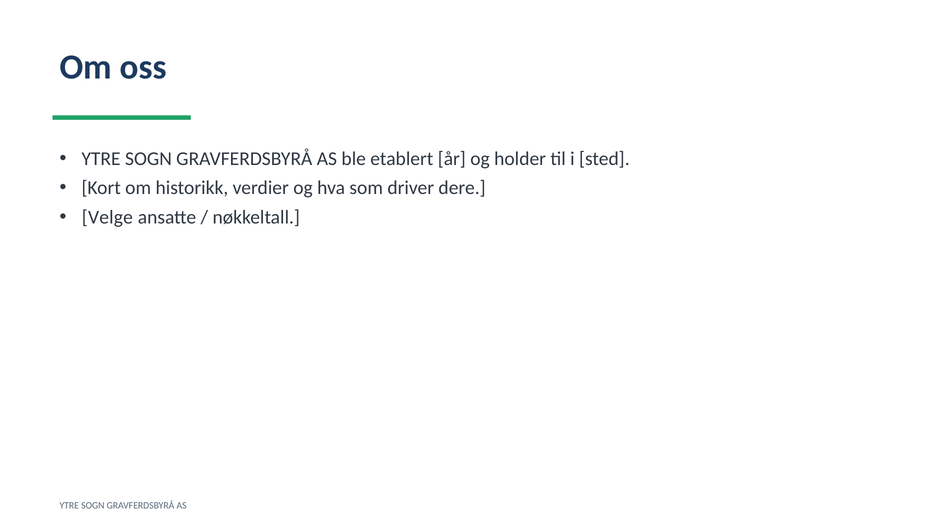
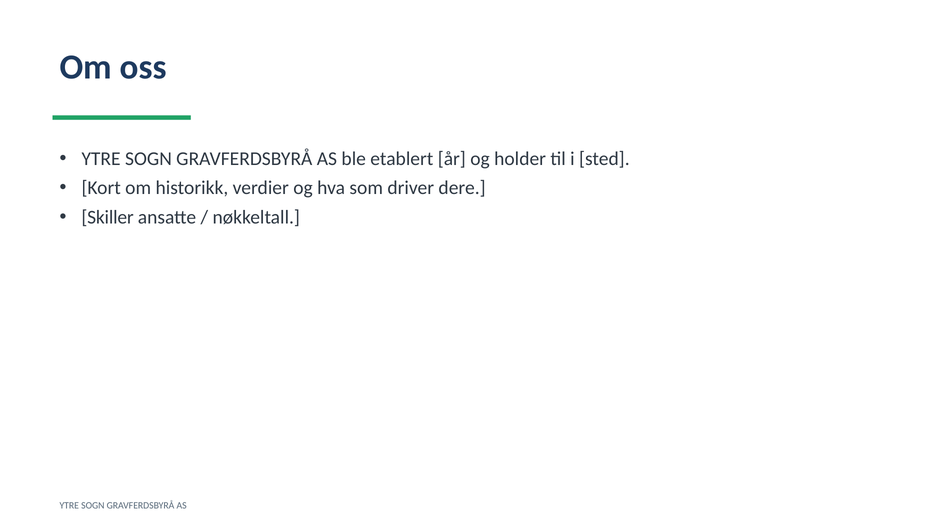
Velge: Velge -> Skiller
